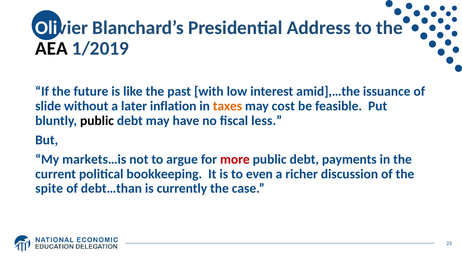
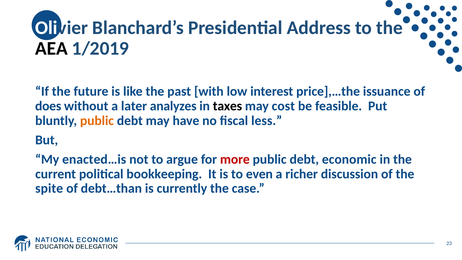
amid],…the: amid],…the -> price],…the
slide: slide -> does
inflation: inflation -> analyzes
taxes colour: orange -> black
public at (97, 121) colour: black -> orange
markets…is: markets…is -> enacted…is
payments: payments -> economic
